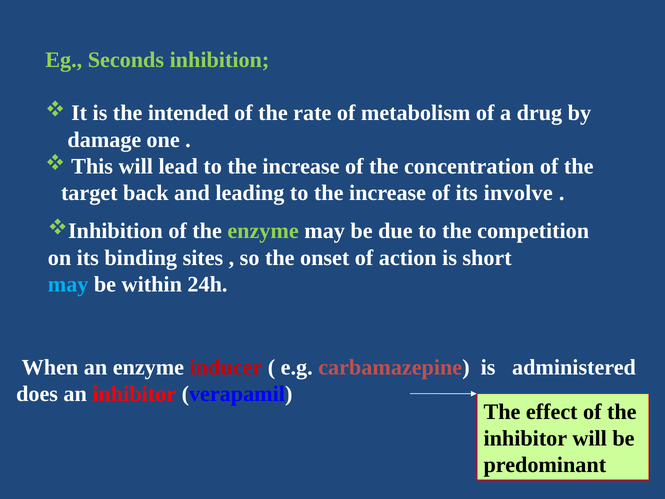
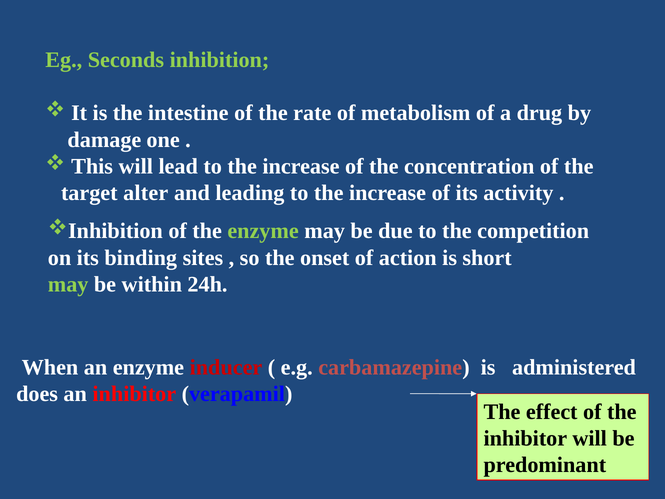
intended: intended -> intestine
back: back -> alter
involve: involve -> activity
may at (68, 284) colour: light blue -> light green
